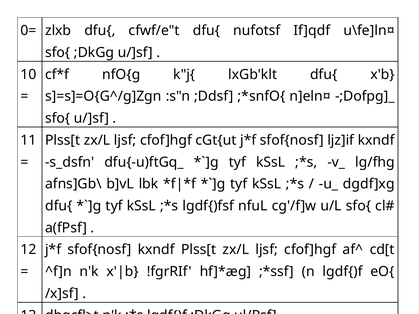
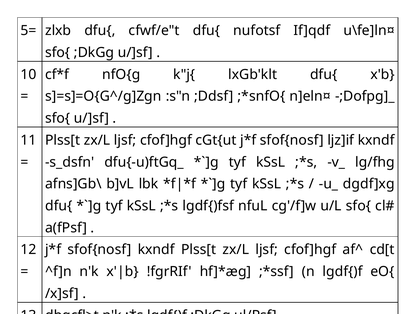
0=: 0= -> 5=
